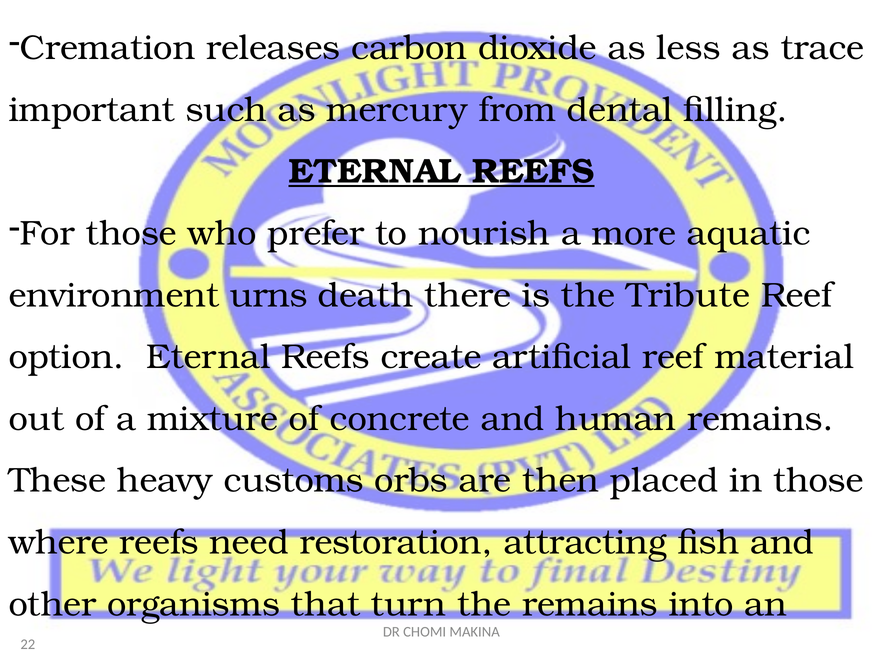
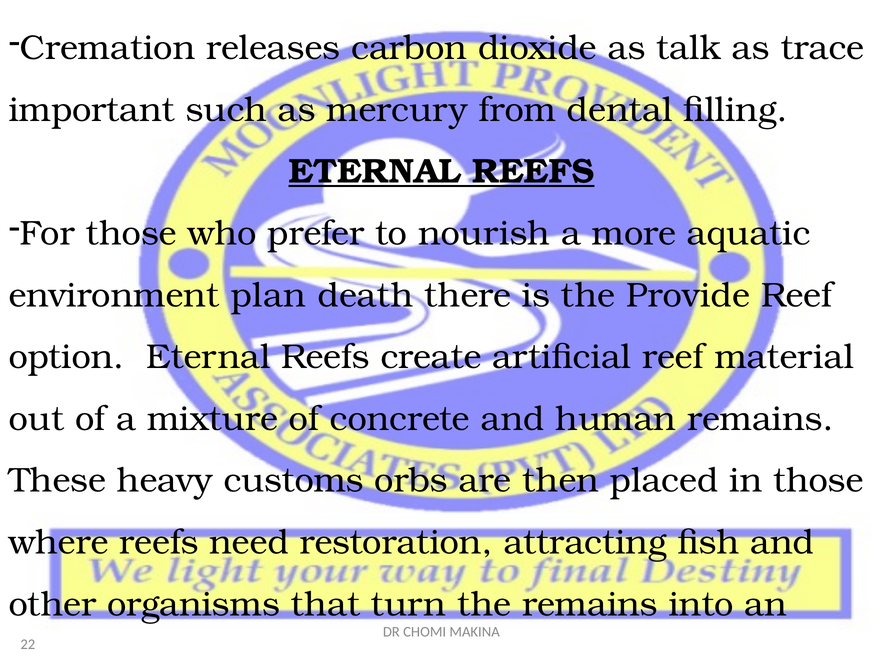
less: less -> talk
urns: urns -> plan
Tribute: Tribute -> Provide
